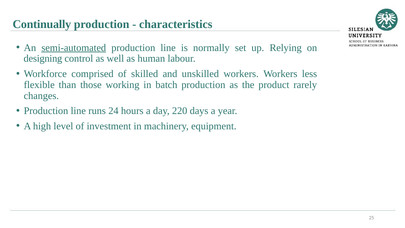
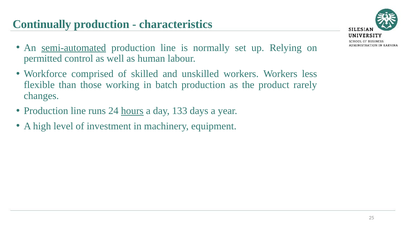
designing: designing -> permitted
hours underline: none -> present
220: 220 -> 133
